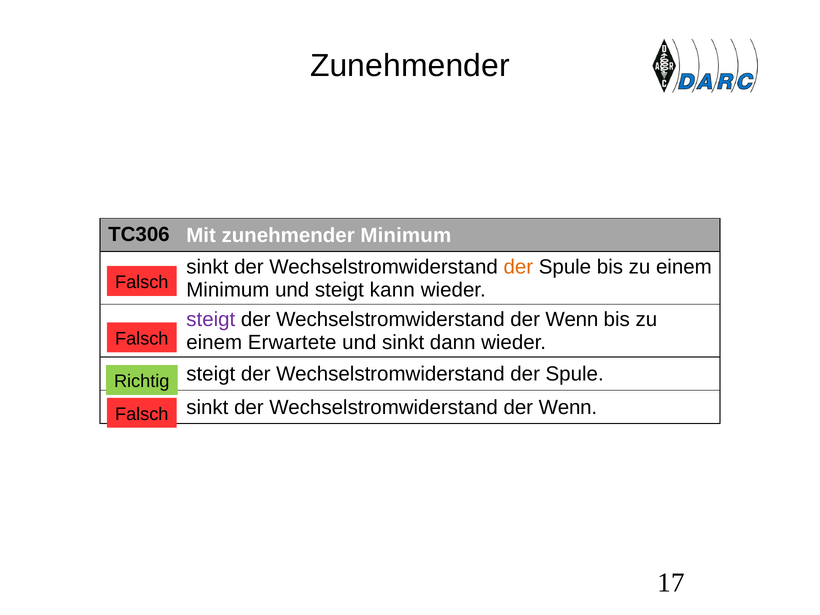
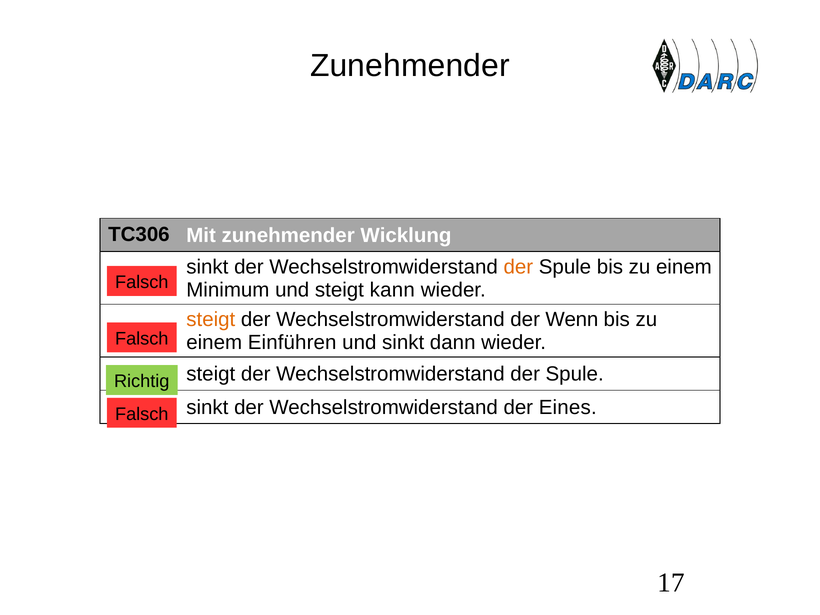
zunehmender Minimum: Minimum -> Wicklung
steigt at (211, 320) colour: purple -> orange
Erwartete: Erwartete -> Einführen
Wenn at (568, 407): Wenn -> Eines
